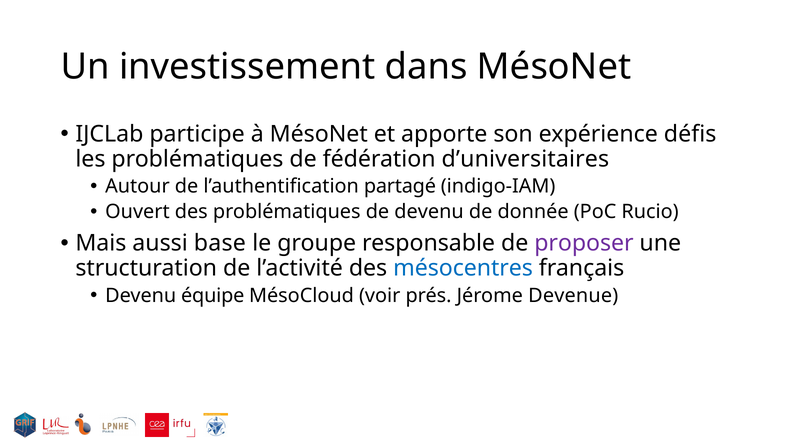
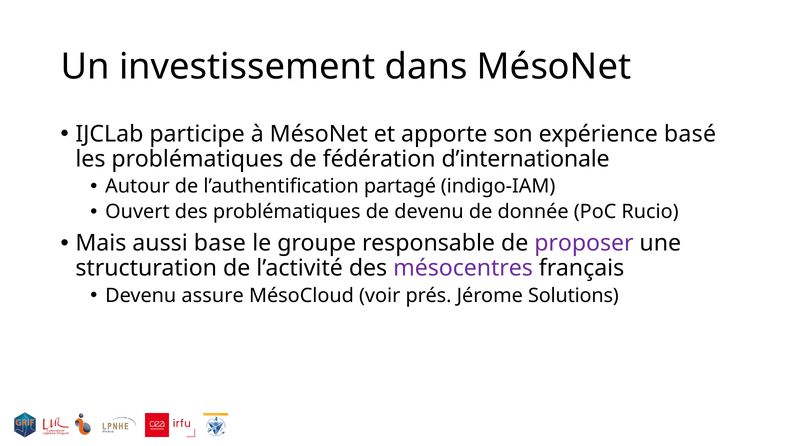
défis: défis -> basé
d’universitaires: d’universitaires -> d’internationale
mésocentres colour: blue -> purple
équipe: équipe -> assure
Devenue: Devenue -> Solutions
